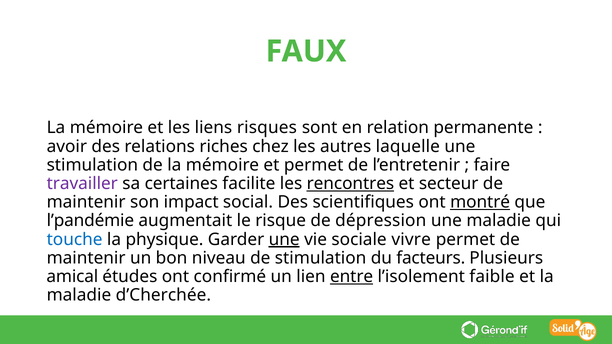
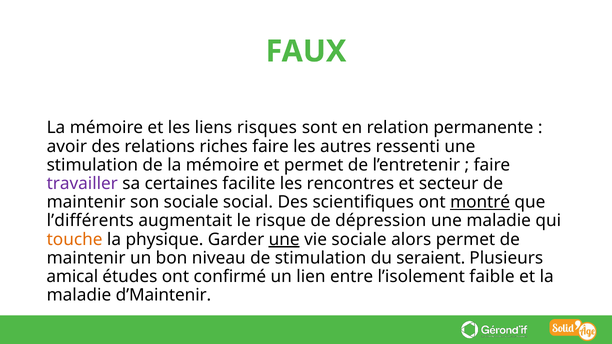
riches chez: chez -> faire
laquelle: laquelle -> ressenti
rencontres underline: present -> none
son impact: impact -> sociale
l’pandémie: l’pandémie -> l’différents
touche colour: blue -> orange
vivre: vivre -> alors
facteurs: facteurs -> seraient
entre underline: present -> none
d’Cherchée: d’Cherchée -> d’Maintenir
